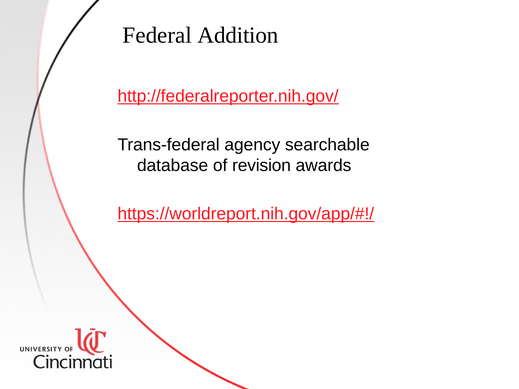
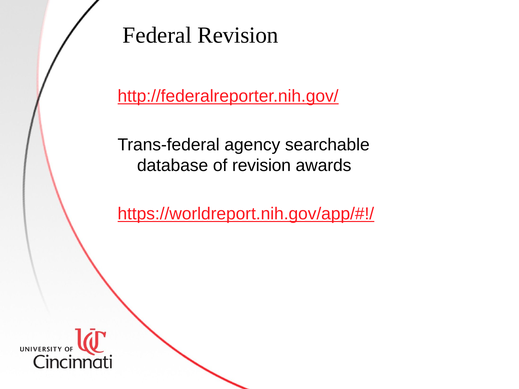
Federal Addition: Addition -> Revision
